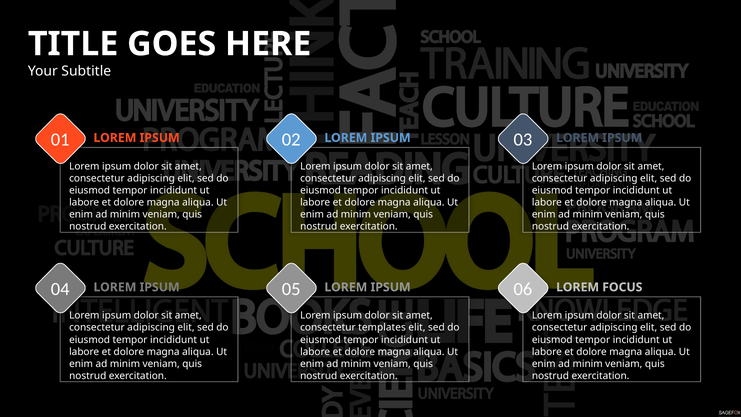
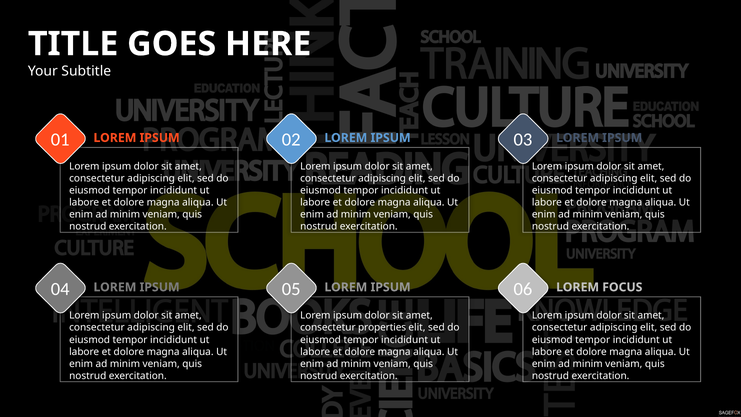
templates: templates -> properties
